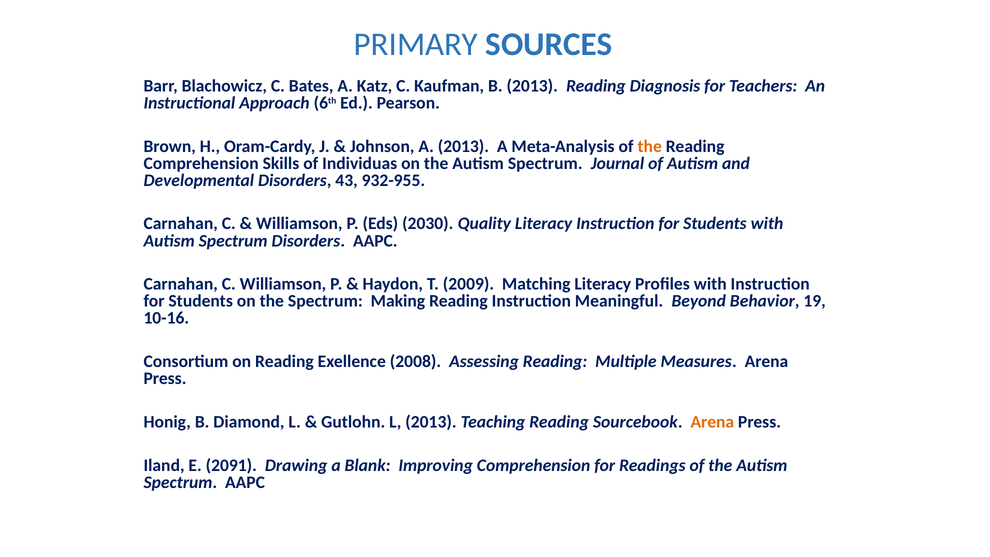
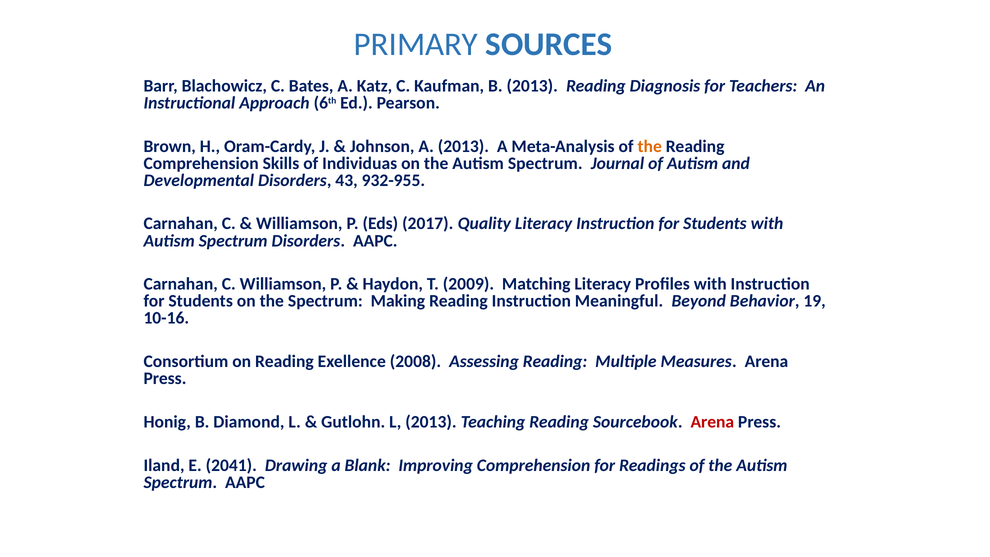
2030: 2030 -> 2017
Arena at (712, 422) colour: orange -> red
2091: 2091 -> 2041
